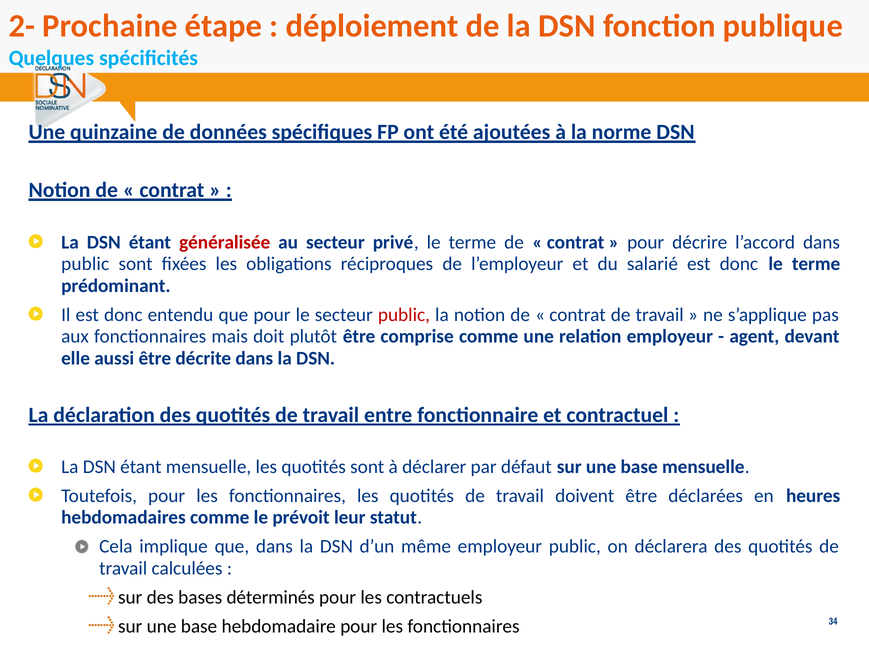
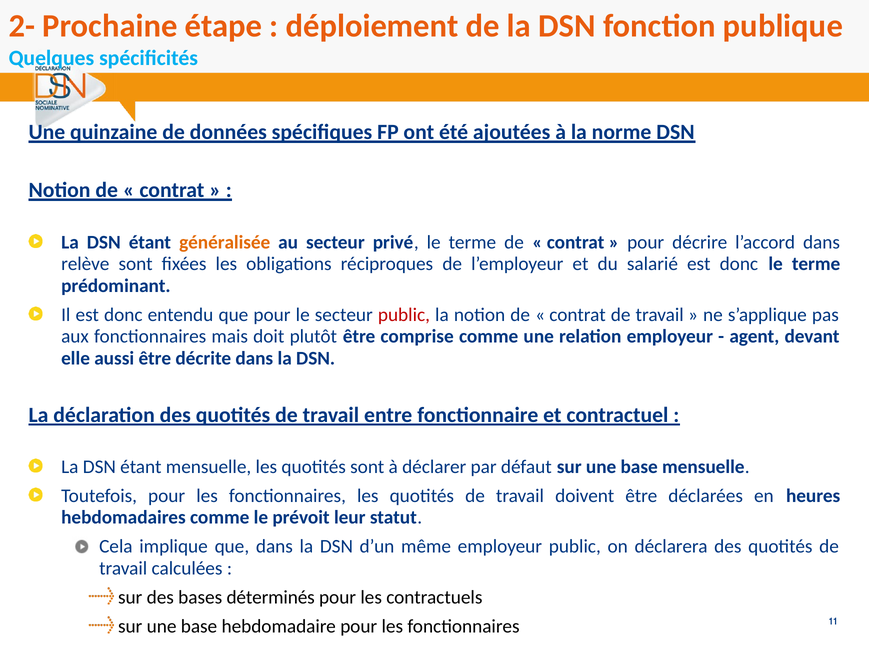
généralisée colour: red -> orange
public at (85, 264): public -> relève
34: 34 -> 11
